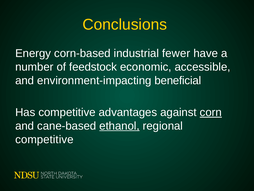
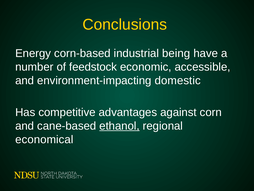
fewer: fewer -> being
beneficial: beneficial -> domestic
corn underline: present -> none
competitive at (44, 139): competitive -> economical
